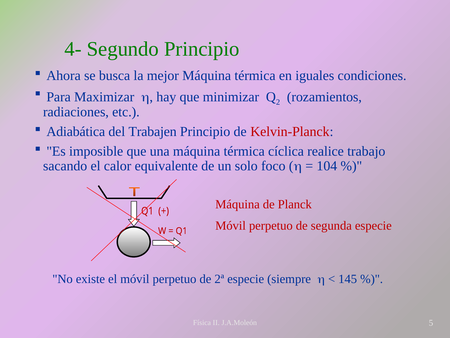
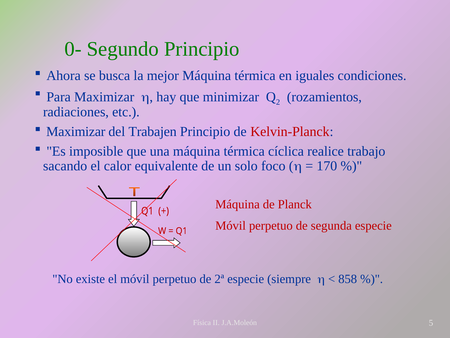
4-: 4- -> 0-
Adiabática at (76, 131): Adiabática -> Maximizar
104: 104 -> 170
145: 145 -> 858
